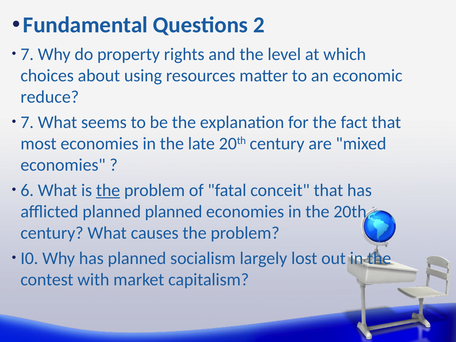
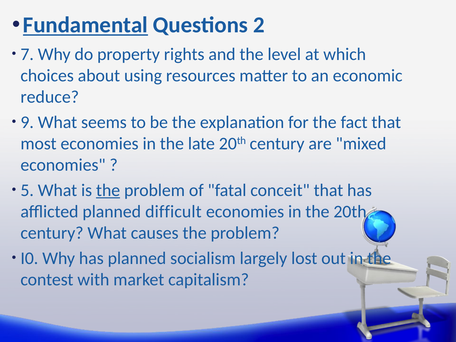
Fundamental underline: none -> present
7 at (27, 122): 7 -> 9
6: 6 -> 5
planned planned: planned -> difficult
